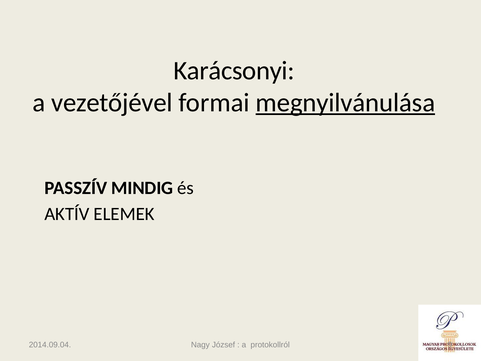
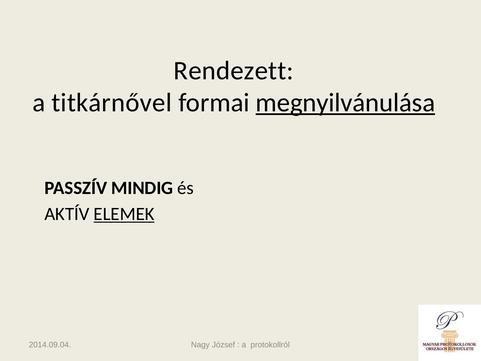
Karácsonyi: Karácsonyi -> Rendezett
vezetőjével: vezetőjével -> titkárnővel
ELEMEK underline: none -> present
